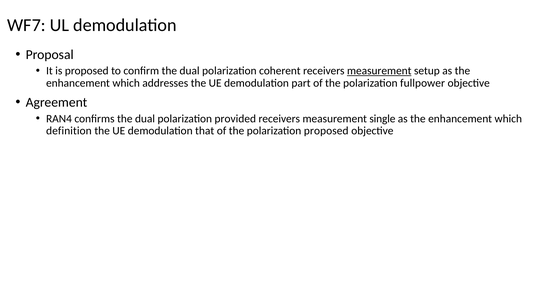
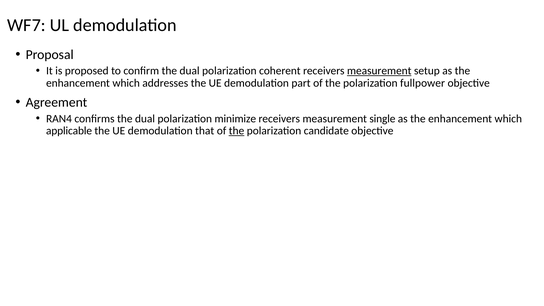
provided: provided -> minimize
definition: definition -> applicable
the at (237, 131) underline: none -> present
polarization proposed: proposed -> candidate
